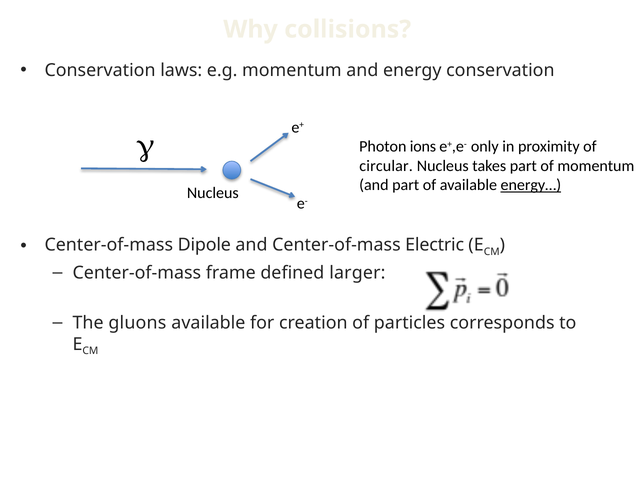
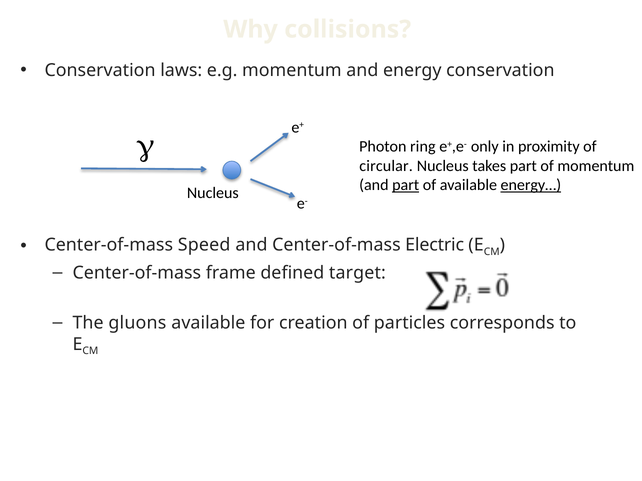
ions: ions -> ring
part at (406, 185) underline: none -> present
Dipole: Dipole -> Speed
larger: larger -> target
